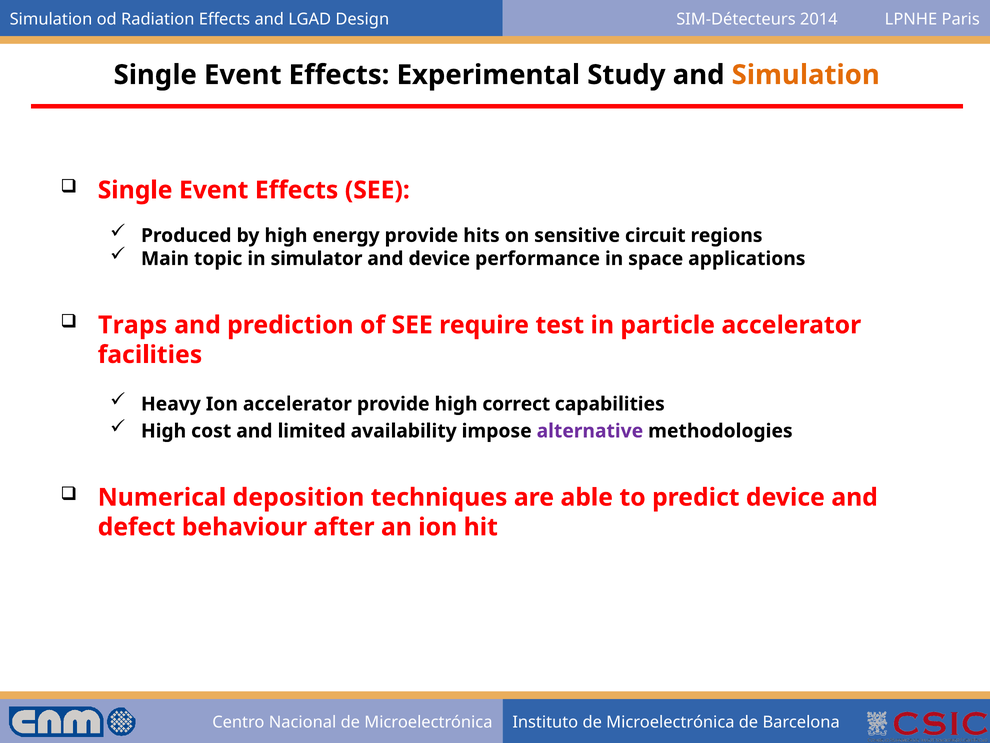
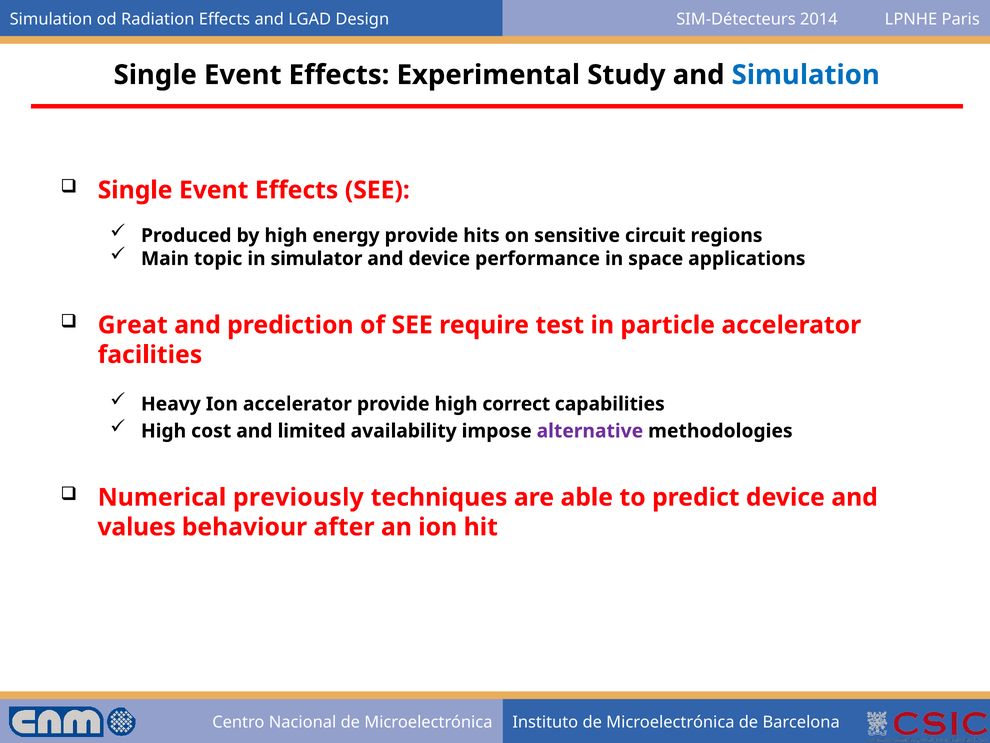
Simulation at (806, 75) colour: orange -> blue
Traps: Traps -> Great
deposition: deposition -> previously
defect: defect -> values
